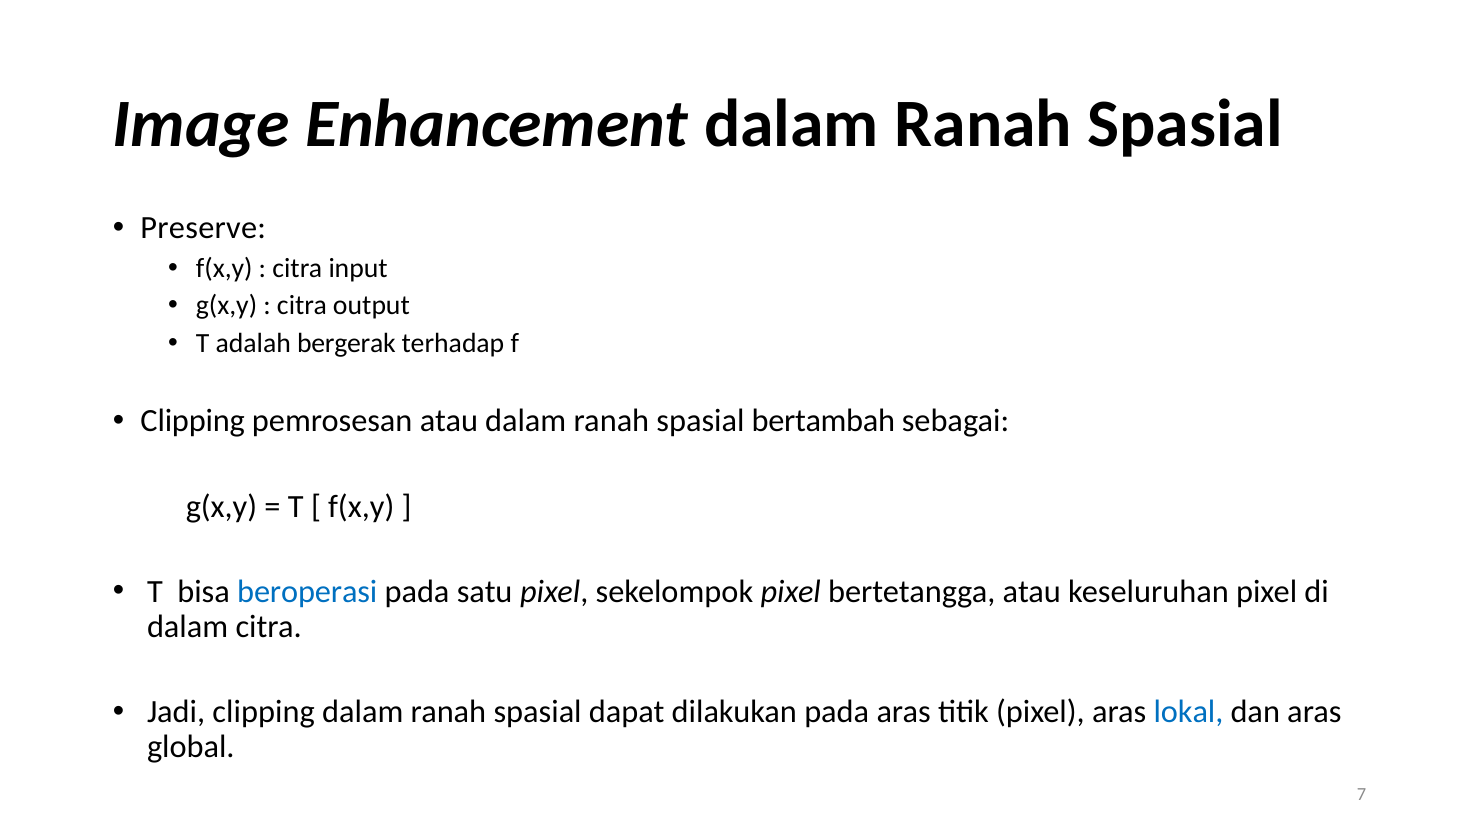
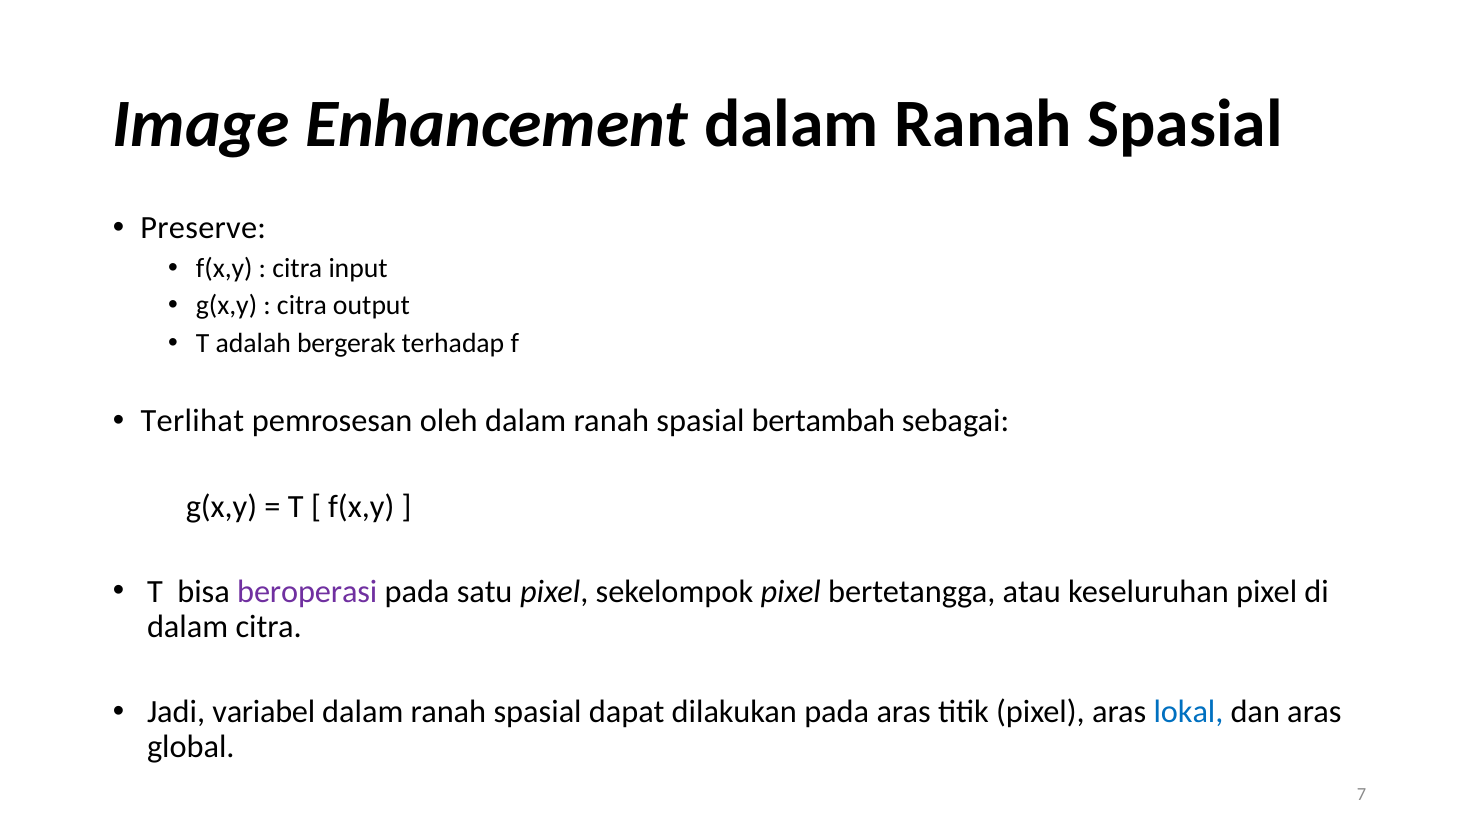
Clipping at (193, 421): Clipping -> Terlihat
pemrosesan atau: atau -> oleh
beroperasi colour: blue -> purple
Jadi clipping: clipping -> variabel
